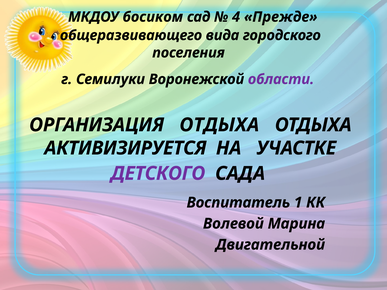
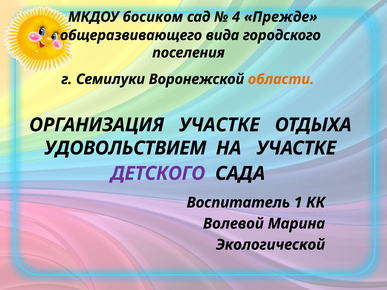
области colour: purple -> orange
ОРГАНИЗАЦИЯ ОТДЫХА: ОТДЫХА -> УЧАСТКЕ
АКТИВИЗИРУЕТСЯ: АКТИВИЗИРУЕТСЯ -> УДОВОЛЬСТВИЕМ
Двигательной: Двигательной -> Экологической
